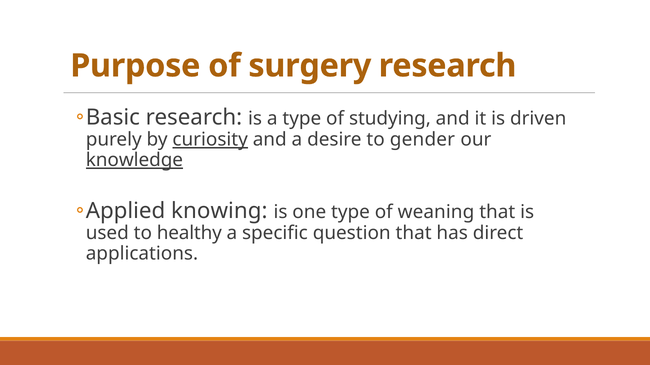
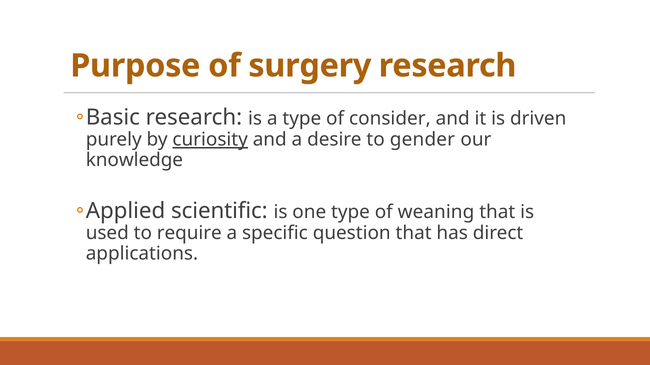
studying: studying -> consider
knowledge underline: present -> none
knowing: knowing -> scientific
healthy: healthy -> require
